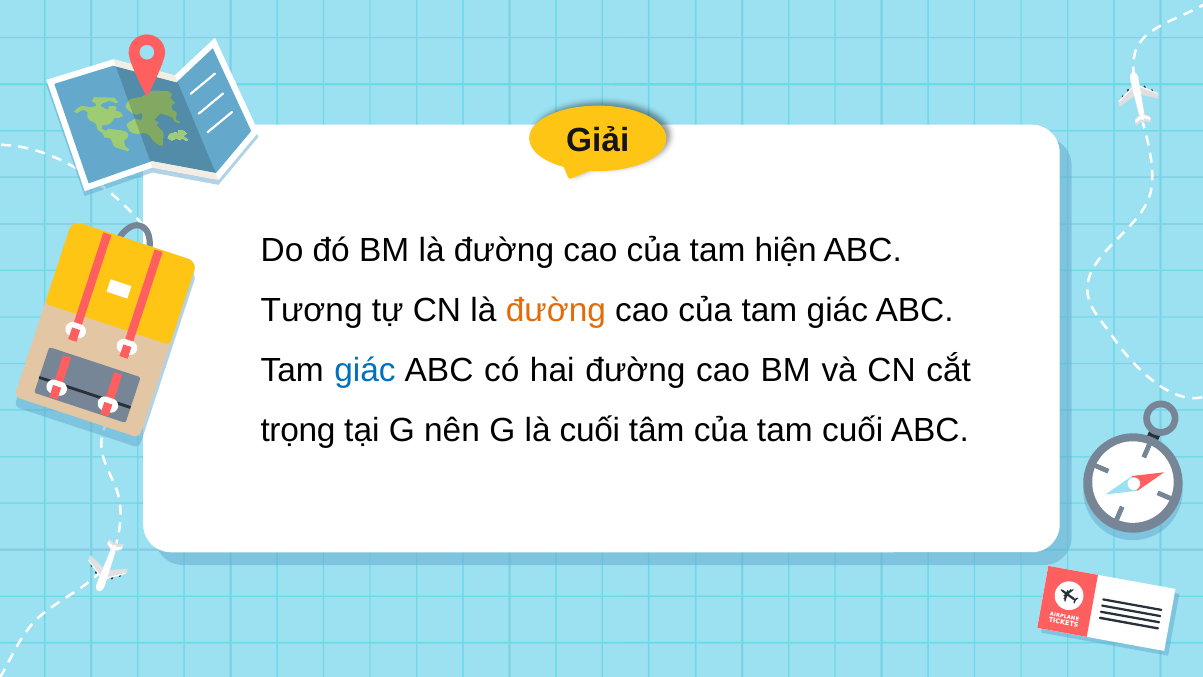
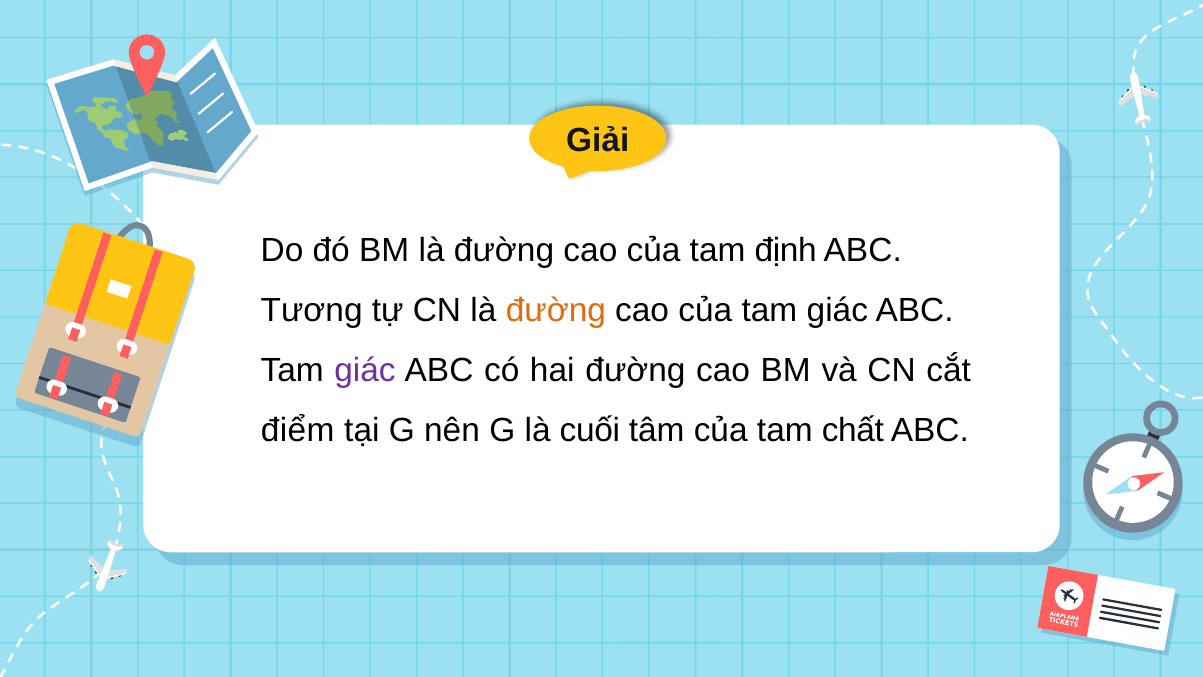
hiện: hiện -> định
giác at (365, 370) colour: blue -> purple
trọng: trọng -> điểm
tam cuối: cuối -> chất
